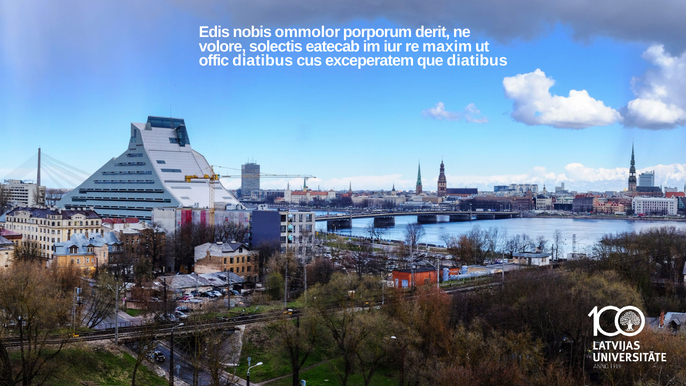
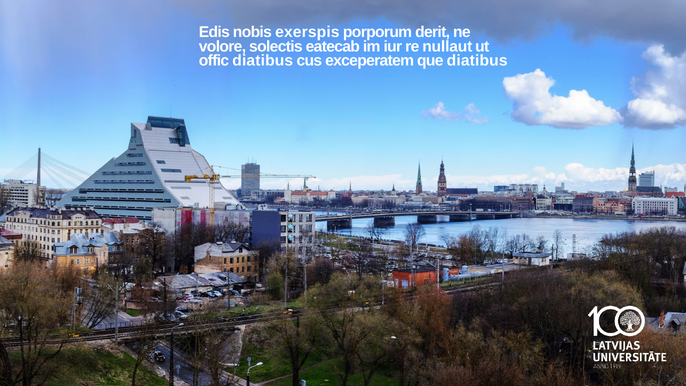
ommolor: ommolor -> exerspis
maxim: maxim -> nullaut
